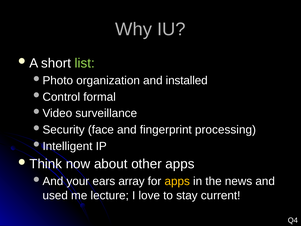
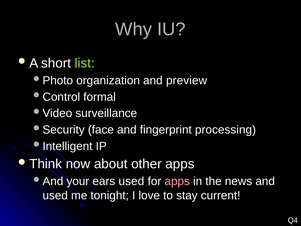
installed: installed -> preview
ears array: array -> used
apps at (177, 181) colour: yellow -> pink
lecture: lecture -> tonight
